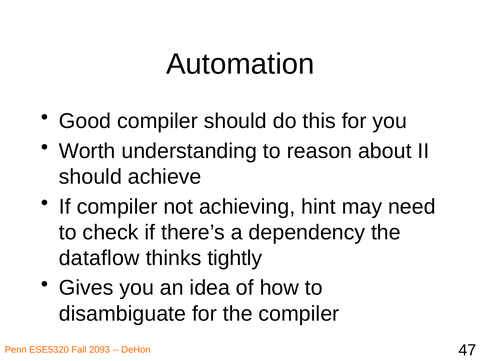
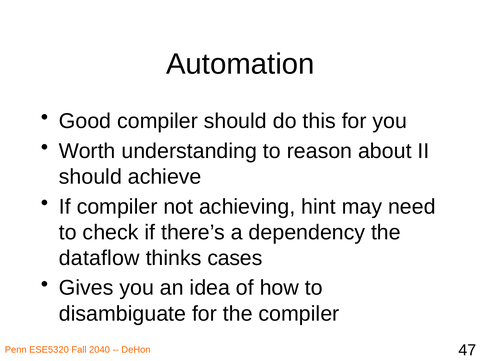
tightly: tightly -> cases
2093: 2093 -> 2040
